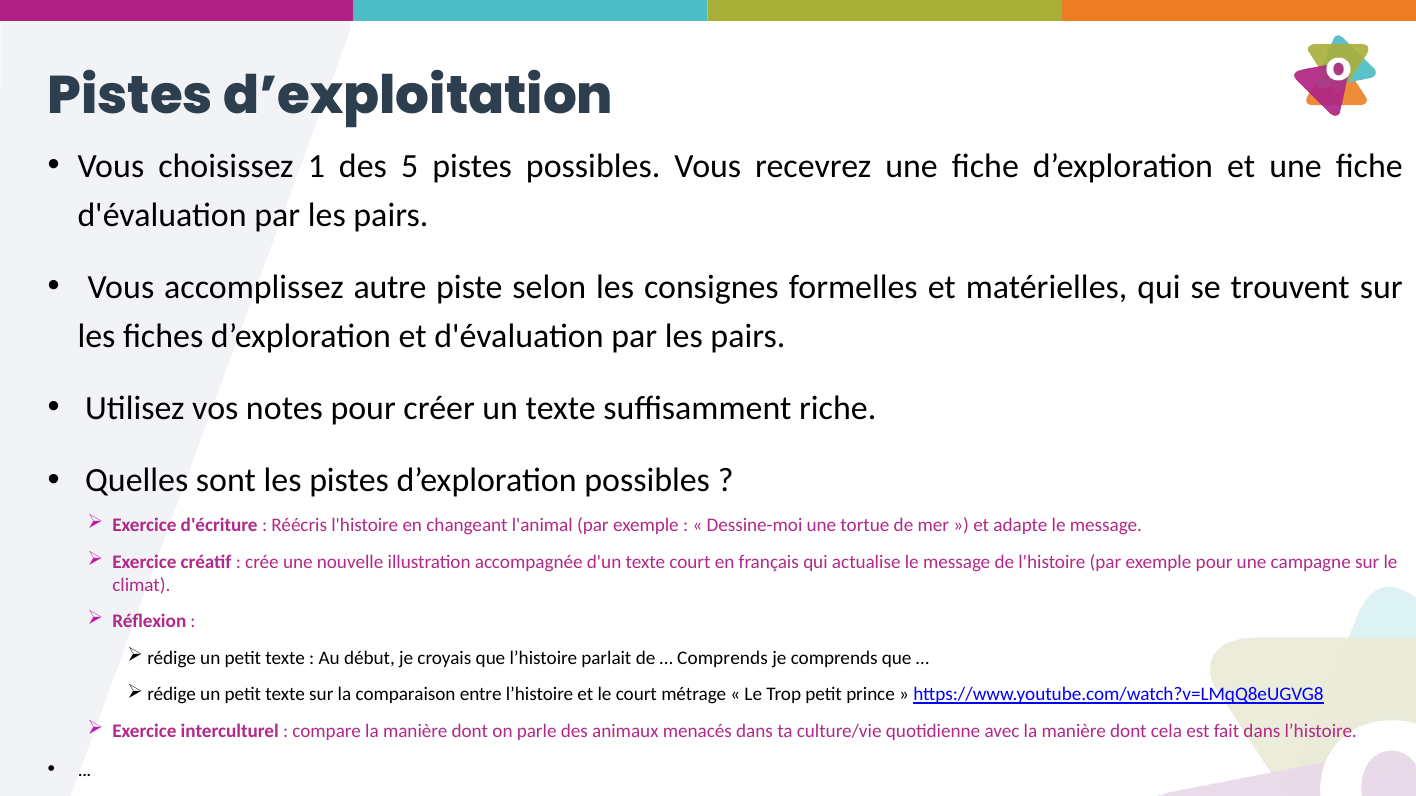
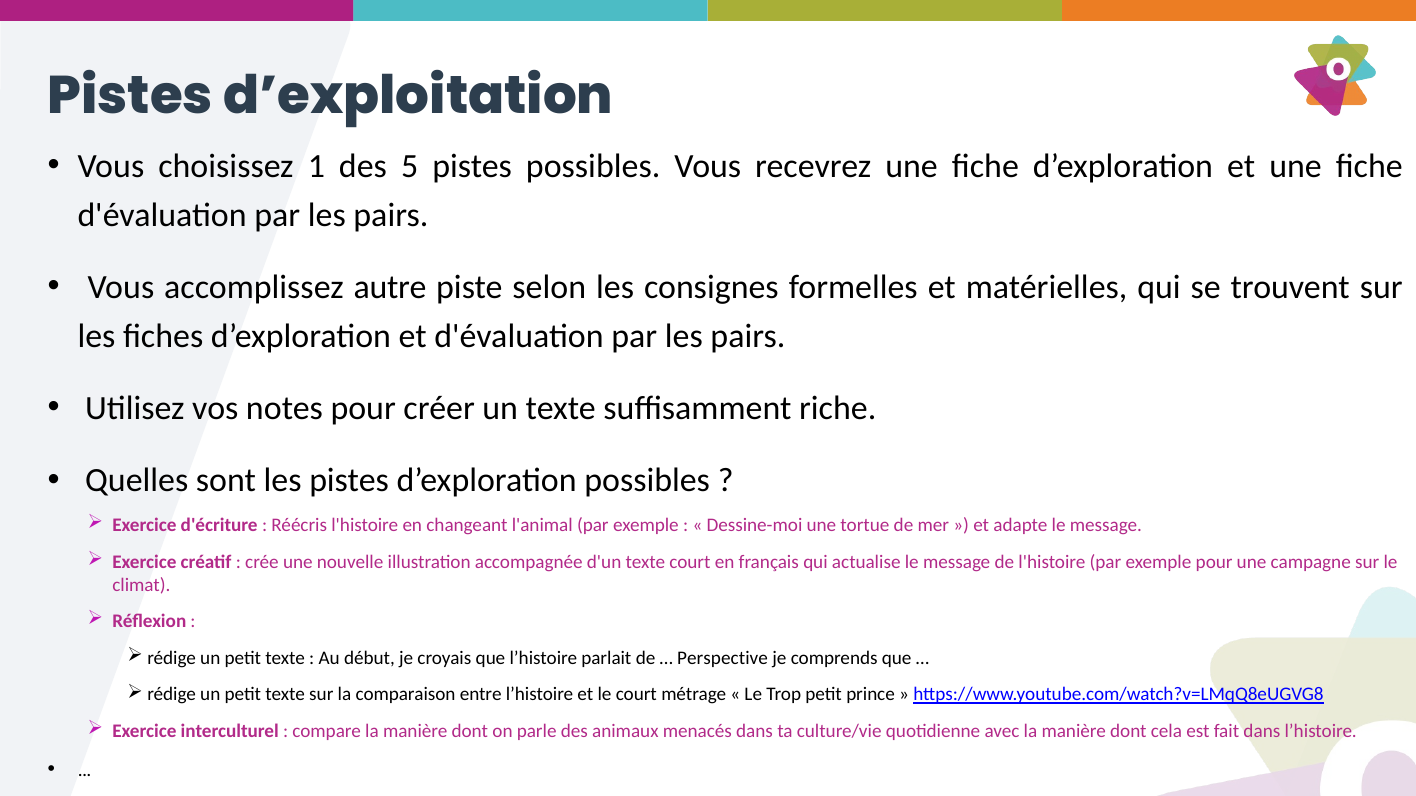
Comprends at (723, 658): Comprends -> Perspective
